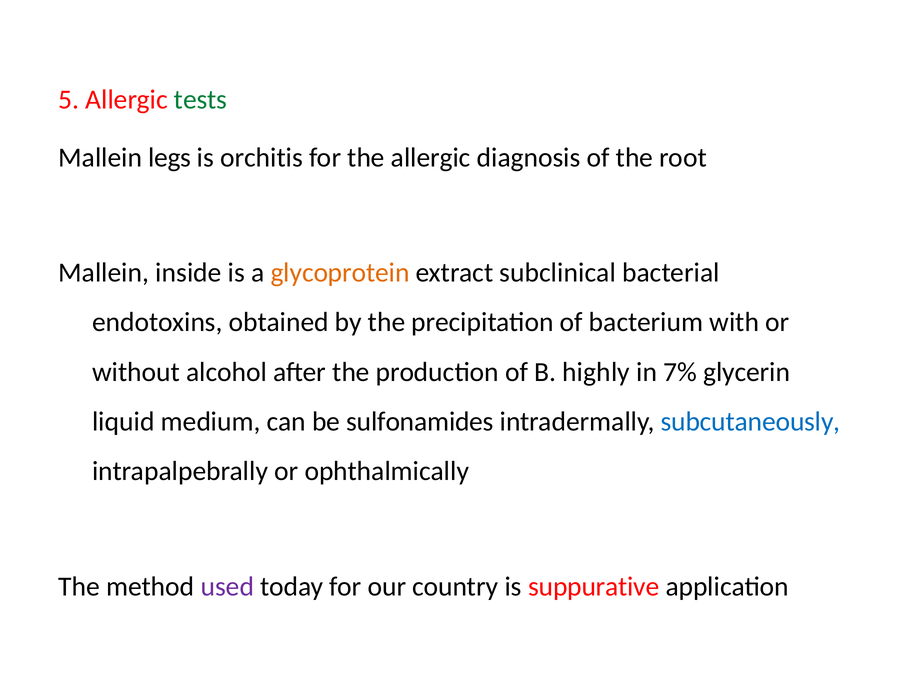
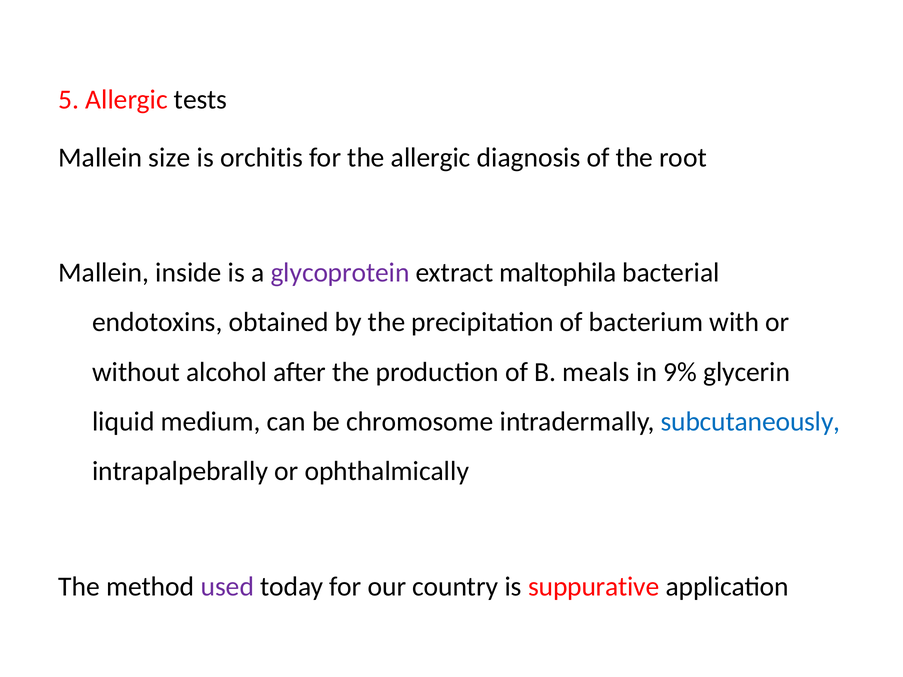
tests colour: green -> black
legs: legs -> size
glycoprotein colour: orange -> purple
subclinical: subclinical -> maltophila
highly: highly -> meals
7%: 7% -> 9%
sulfonamides: sulfonamides -> chromosome
